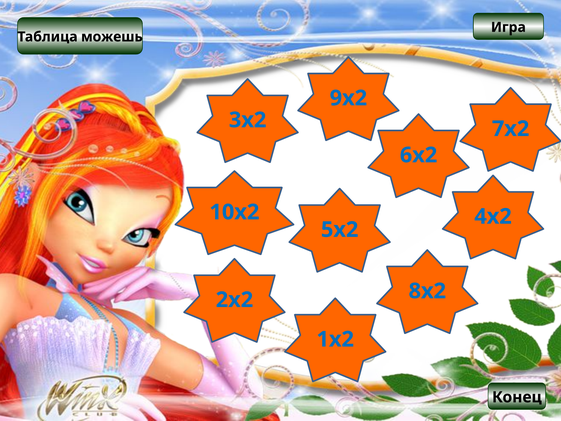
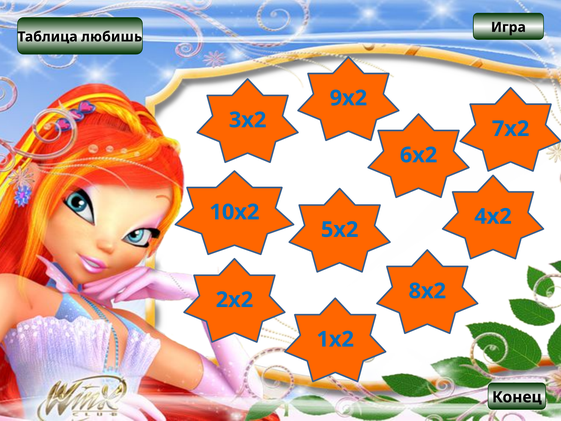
можешь: можешь -> любишь
